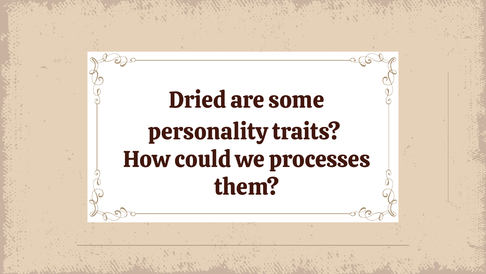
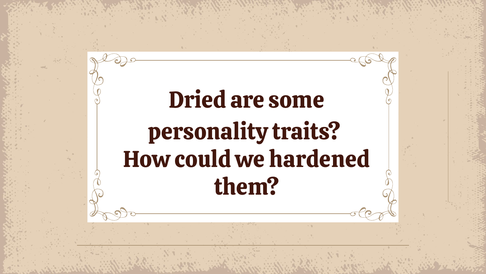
processes: processes -> hardened
